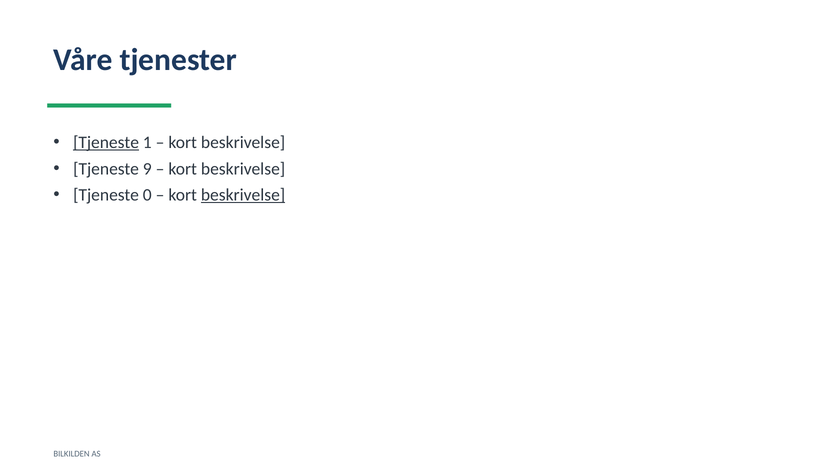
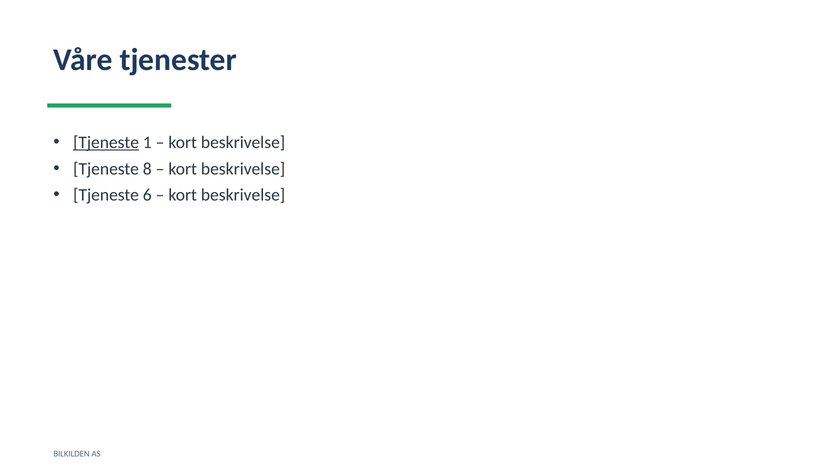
9: 9 -> 8
0: 0 -> 6
beskrivelse at (243, 195) underline: present -> none
